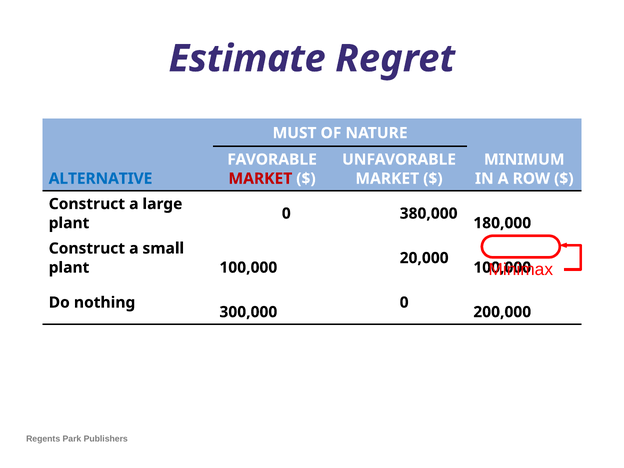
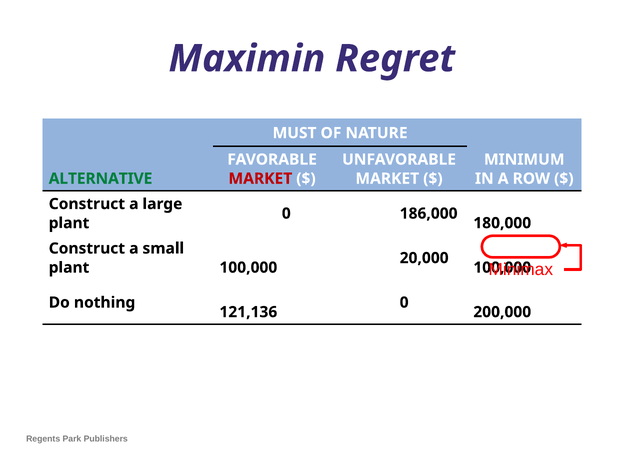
Estimate: Estimate -> Maximin
ALTERNATIVE colour: blue -> green
380,000: 380,000 -> 186,000
300,000: 300,000 -> 121,136
